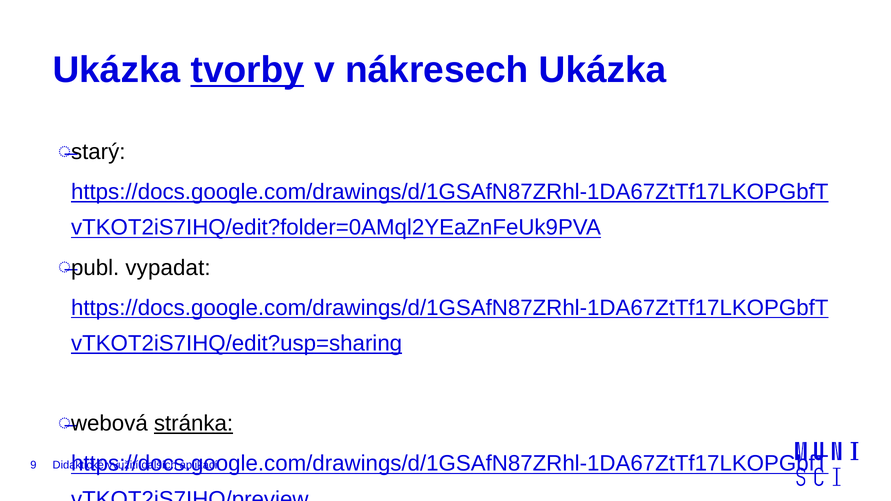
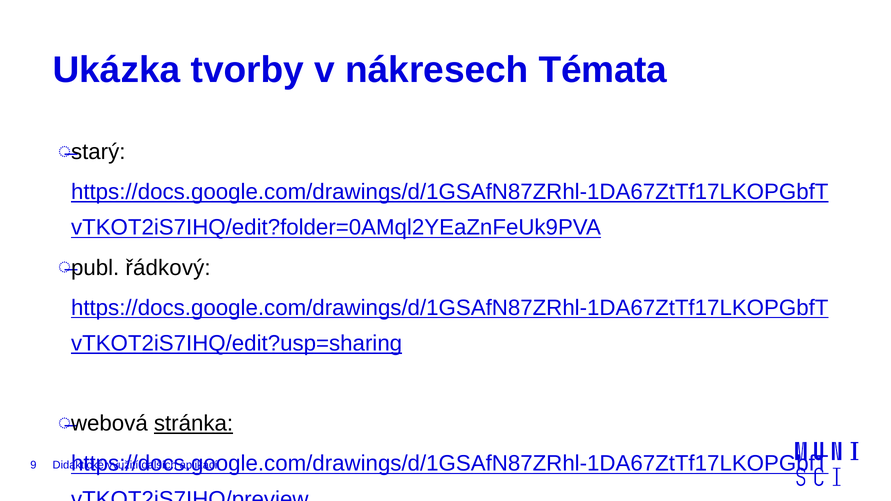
tvorby underline: present -> none
nákresech Ukázka: Ukázka -> Témata
vypadat: vypadat -> řádkový
